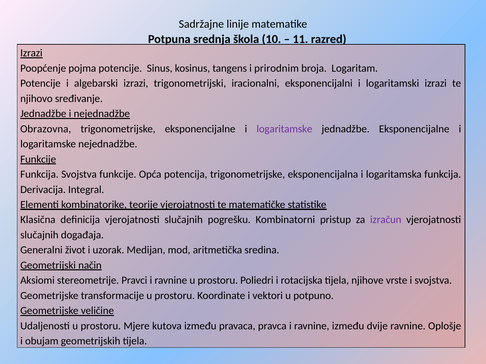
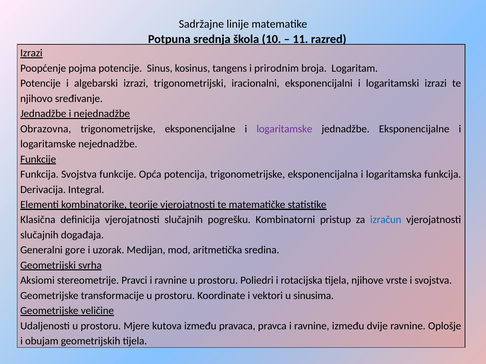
izračun colour: purple -> blue
život: život -> gore
način: način -> svrha
potpuno: potpuno -> sinusima
